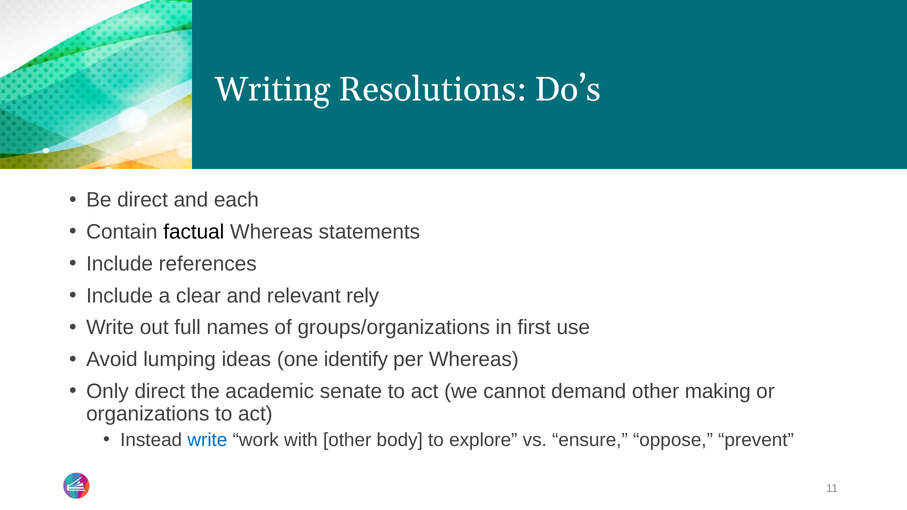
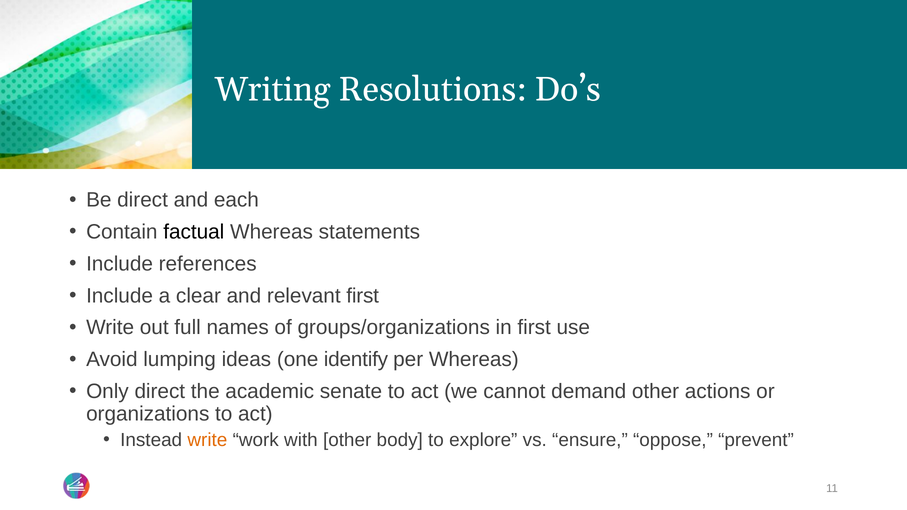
relevant rely: rely -> first
making: making -> actions
write at (207, 440) colour: blue -> orange
